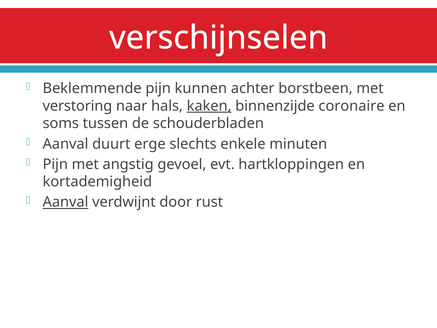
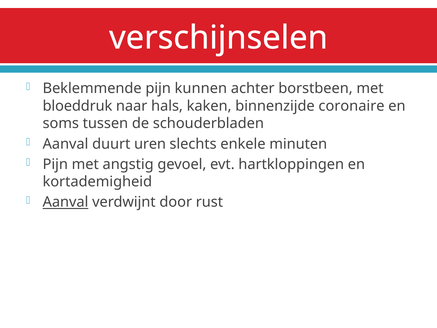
verstoring: verstoring -> bloeddruk
kaken underline: present -> none
erge: erge -> uren
